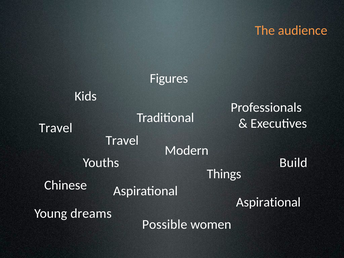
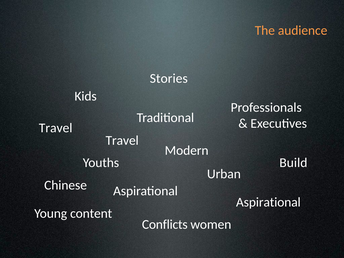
Figures: Figures -> Stories
Things: Things -> Urban
dreams: dreams -> content
Possible: Possible -> Conflicts
